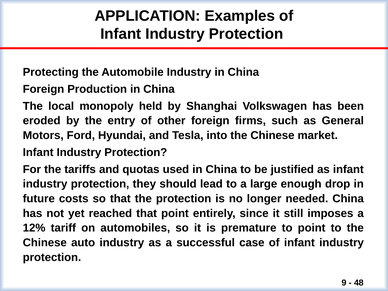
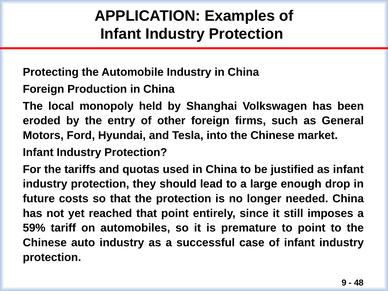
12%: 12% -> 59%
